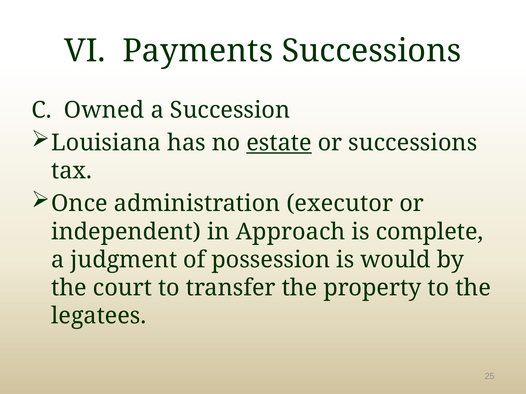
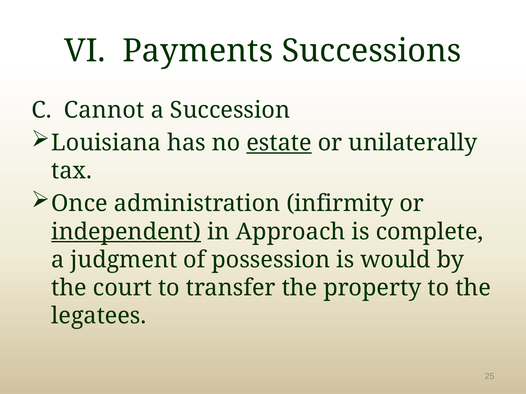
Owned: Owned -> Cannot
or successions: successions -> unilaterally
executor: executor -> infirmity
independent underline: none -> present
